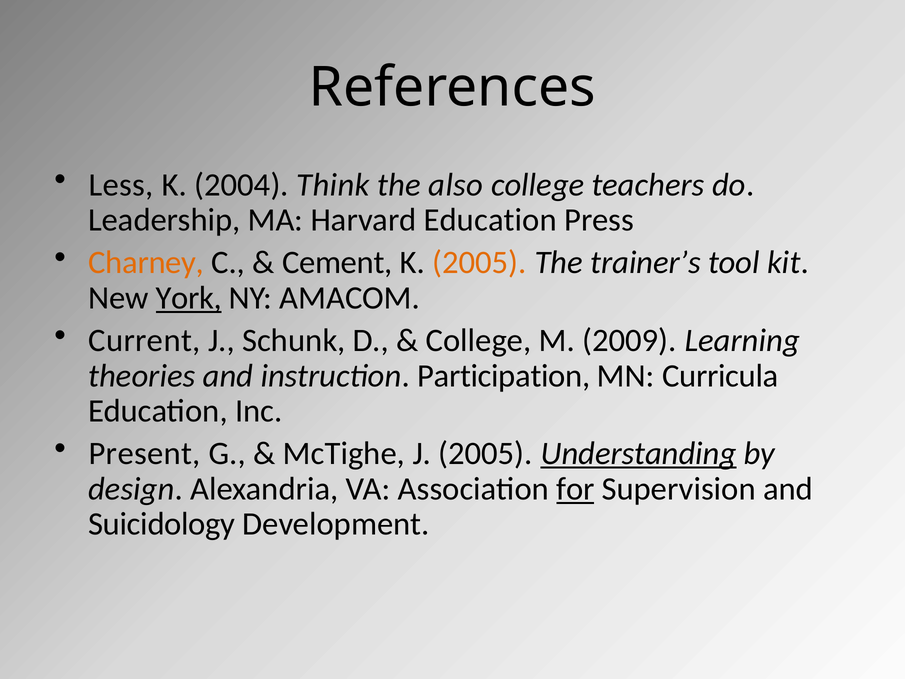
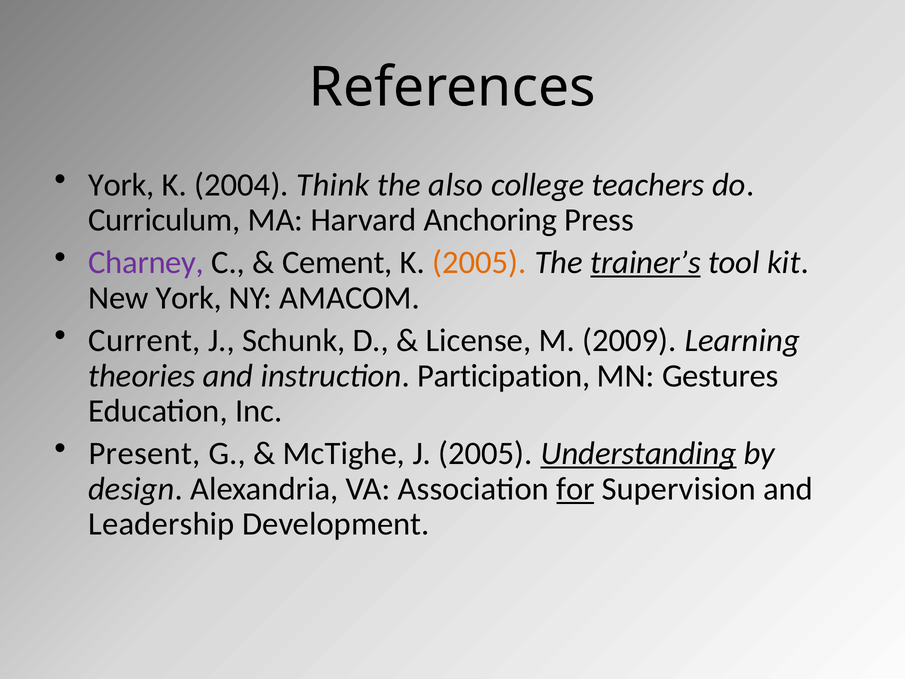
Less at (121, 185): Less -> York
Leadership: Leadership -> Curriculum
Harvard Education: Education -> Anchoring
Charney colour: orange -> purple
trainer’s underline: none -> present
York at (189, 298) underline: present -> none
College at (478, 340): College -> License
Curricula: Curricula -> Gestures
Suicidology: Suicidology -> Leadership
